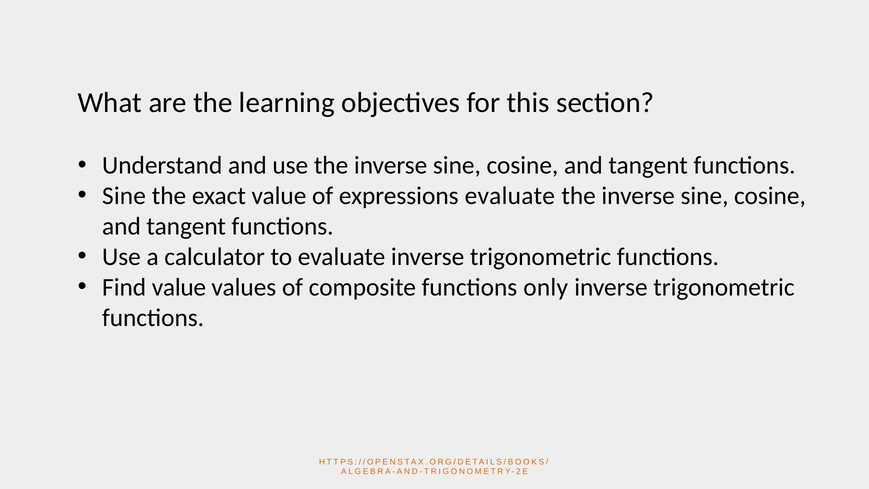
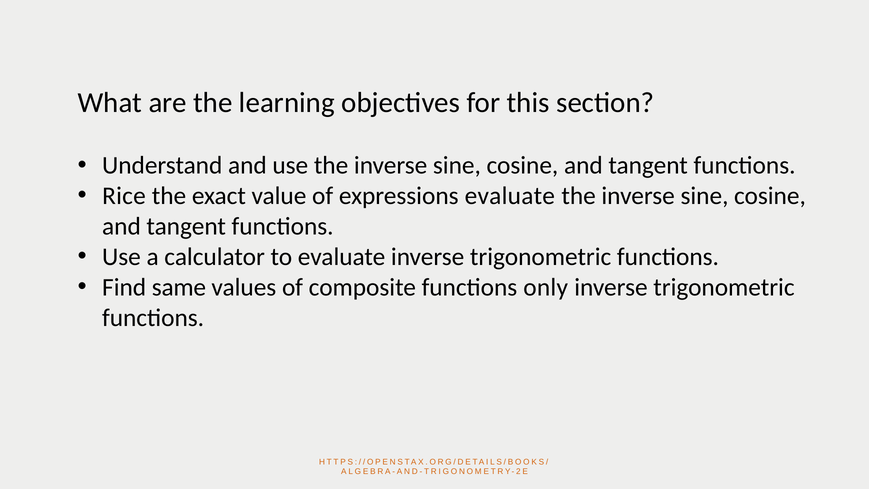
Sine at (124, 196): Sine -> Rice
Find value: value -> same
